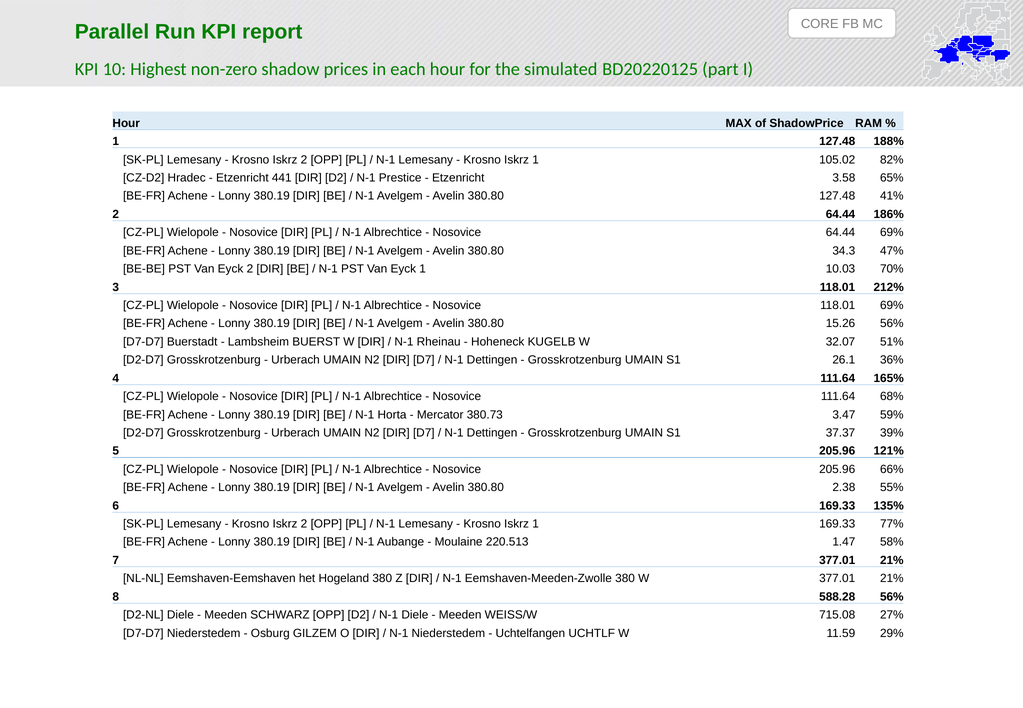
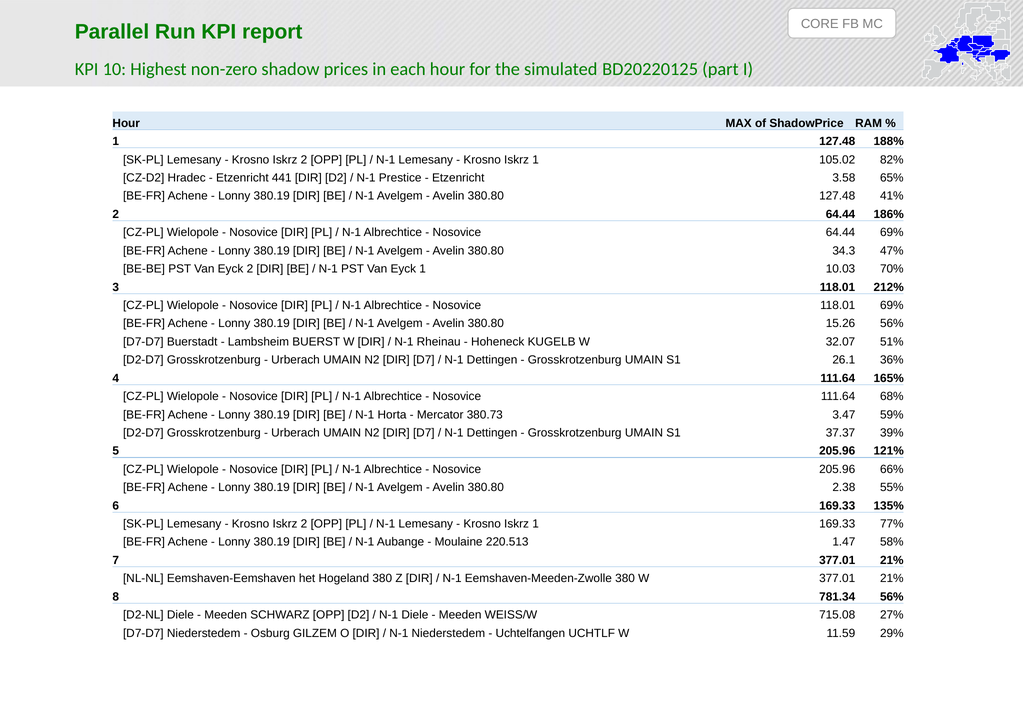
588.28: 588.28 -> 781.34
